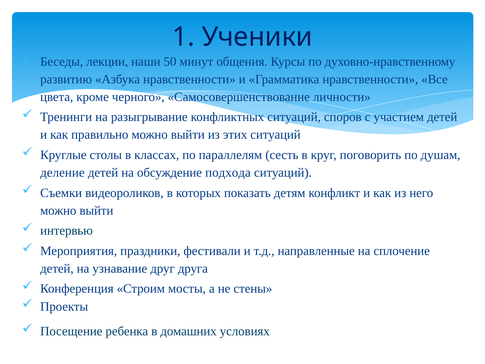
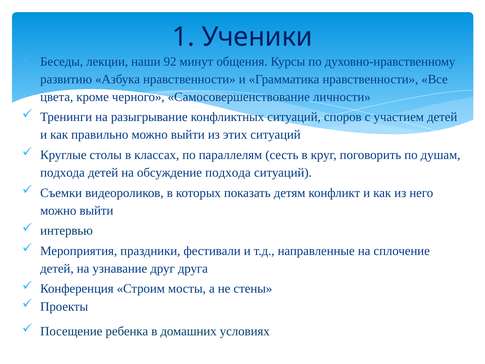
50: 50 -> 92
деление at (62, 172): деление -> подхода
